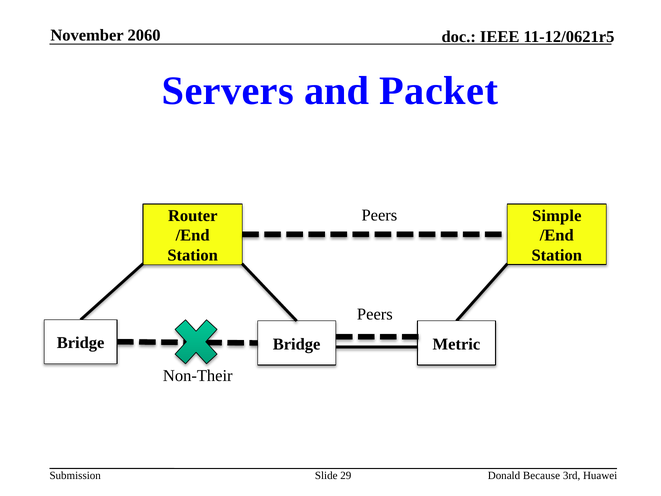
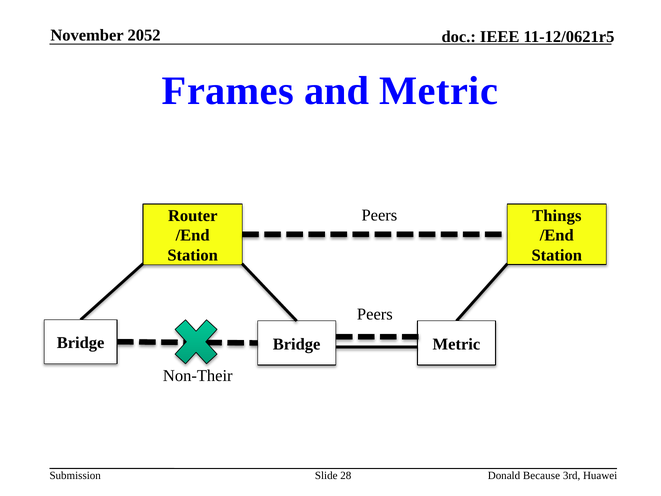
2060: 2060 -> 2052
Servers: Servers -> Frames
and Packet: Packet -> Metric
Simple: Simple -> Things
29: 29 -> 28
